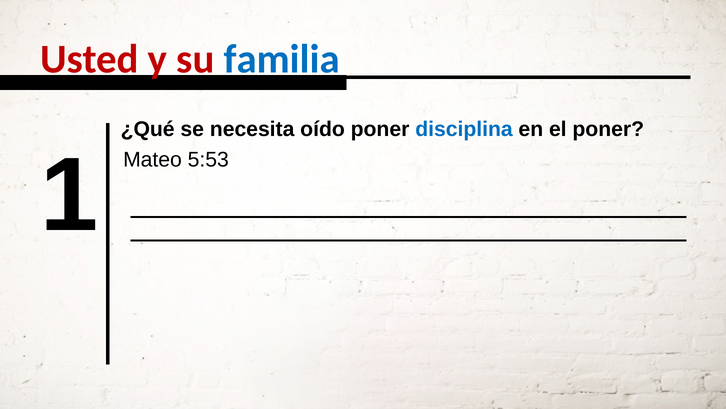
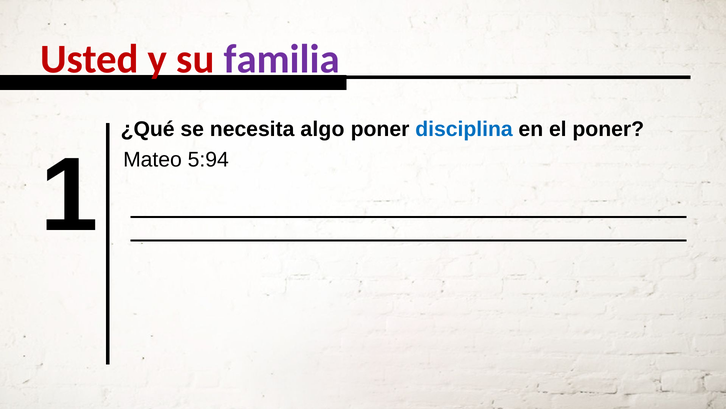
familia colour: blue -> purple
oído: oído -> algo
5:53: 5:53 -> 5:94
